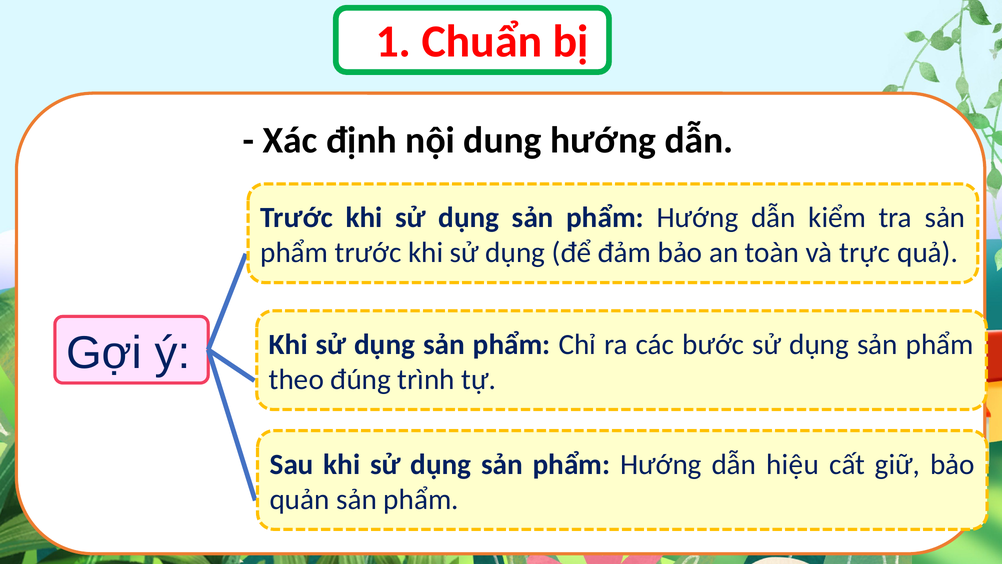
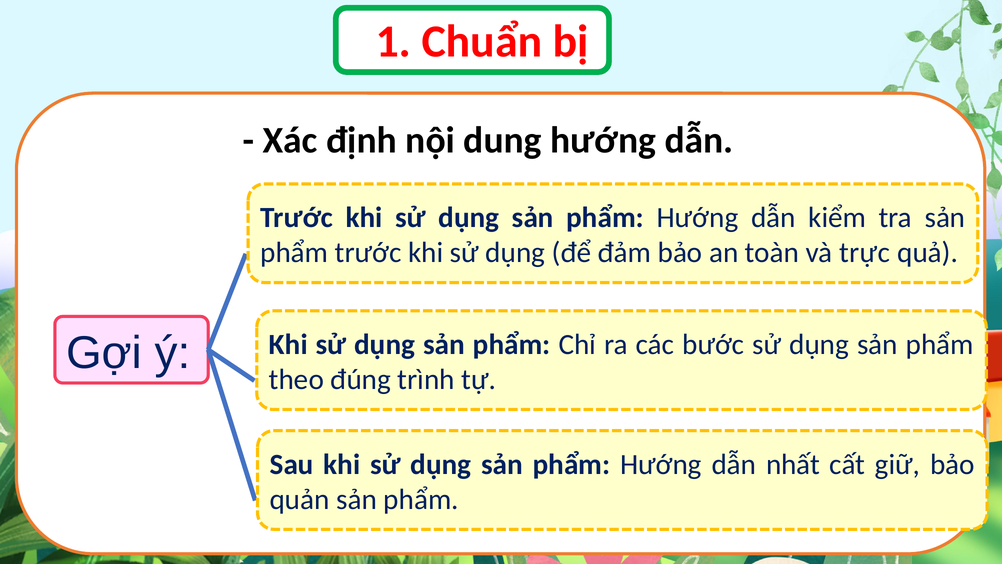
hiệu: hiệu -> nhất
